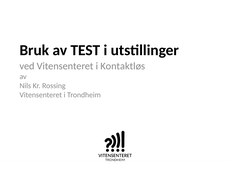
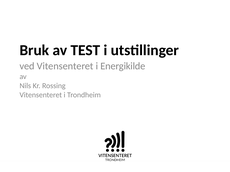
Kontaktløs: Kontaktløs -> Energikilde
